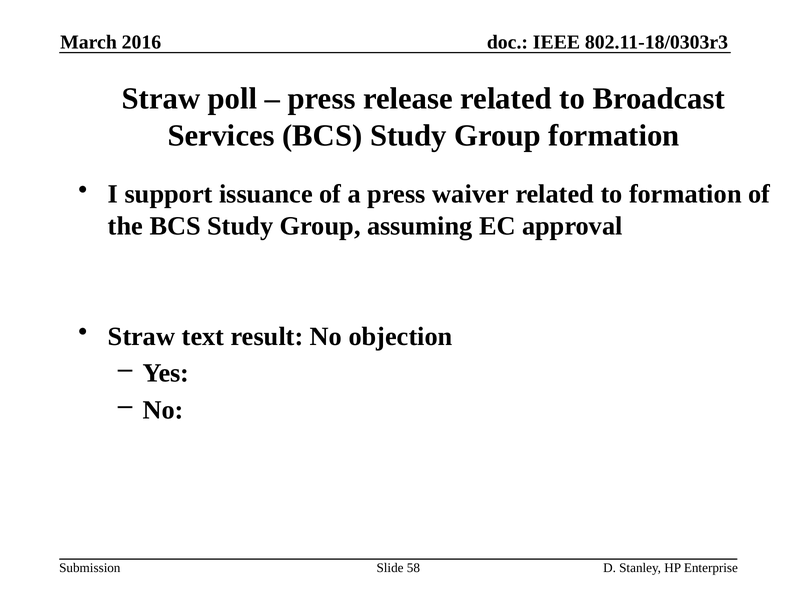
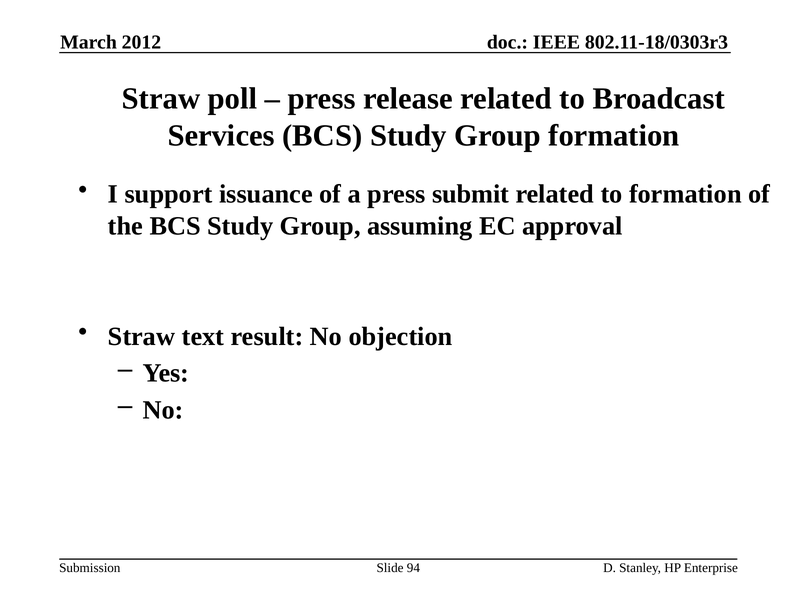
2016: 2016 -> 2012
waiver: waiver -> submit
58: 58 -> 94
